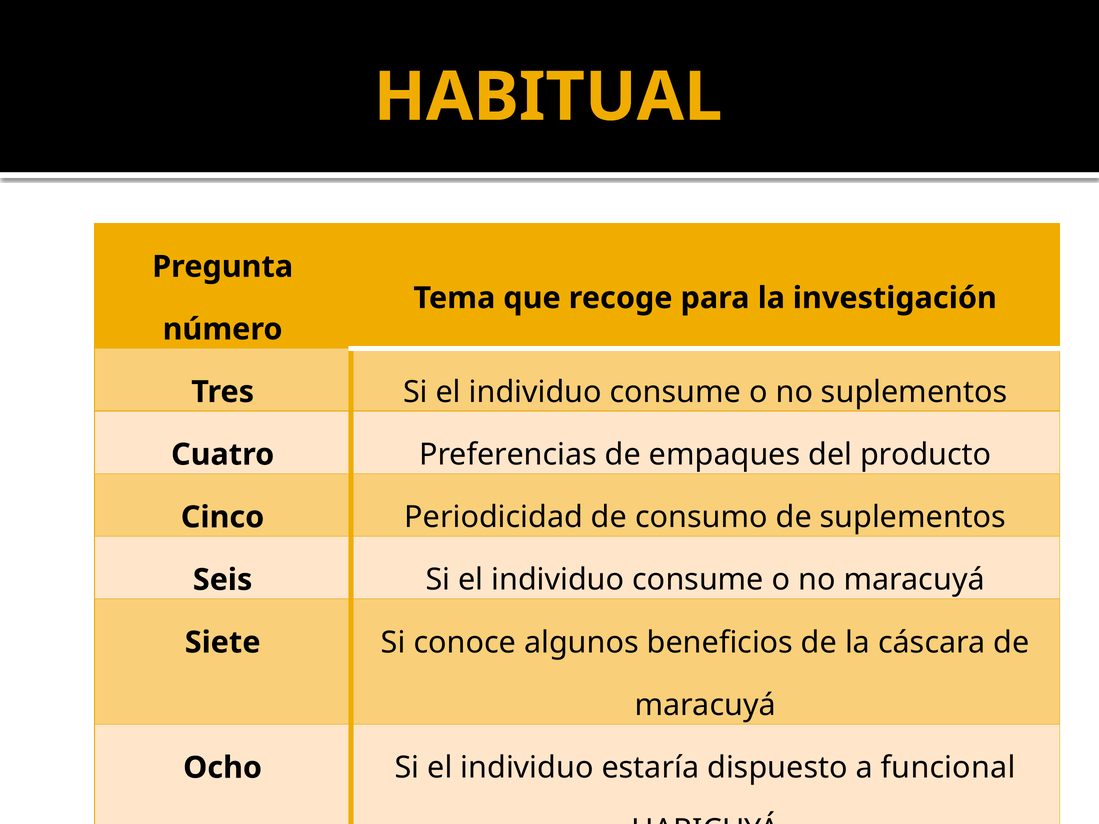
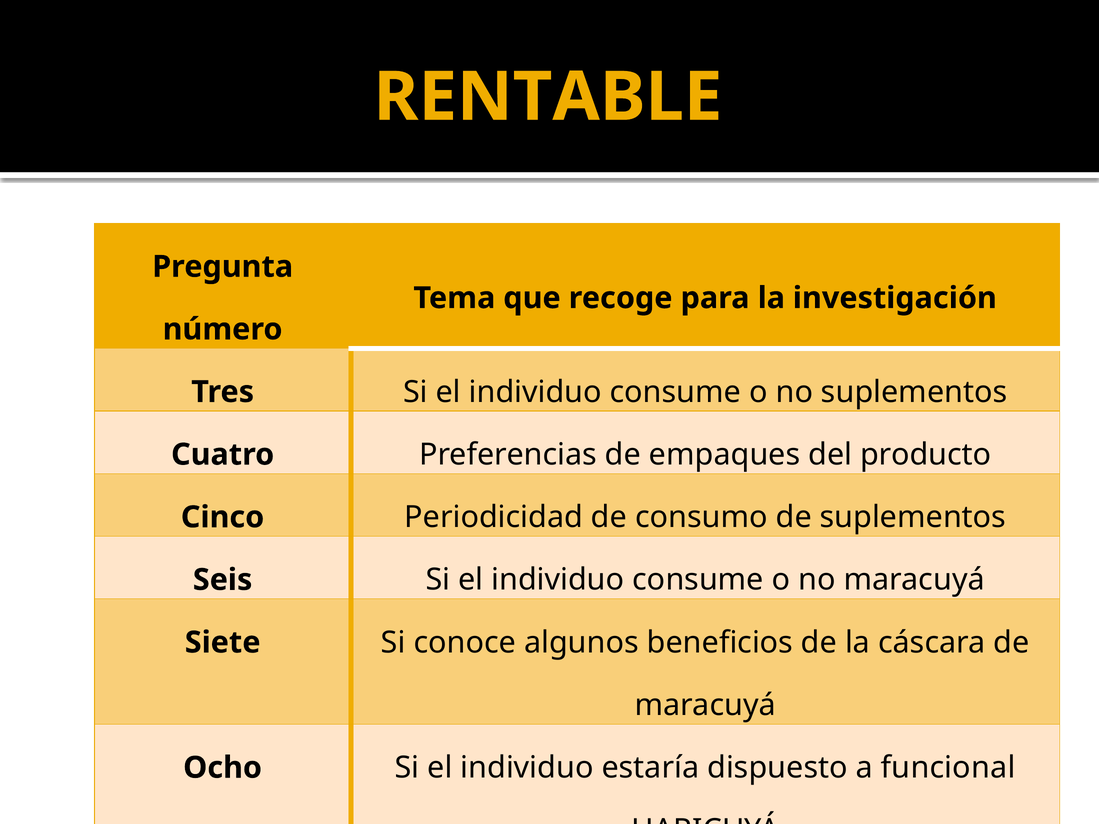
HABITUAL: HABITUAL -> RENTABLE
